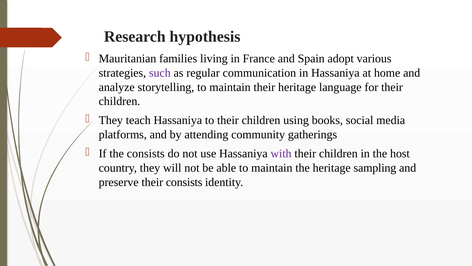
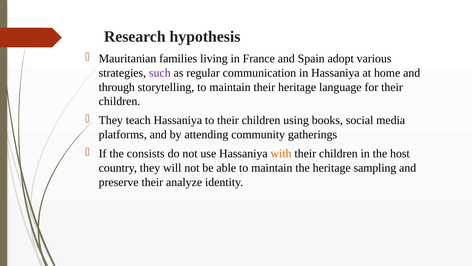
analyze: analyze -> through
with colour: purple -> orange
their consists: consists -> analyze
